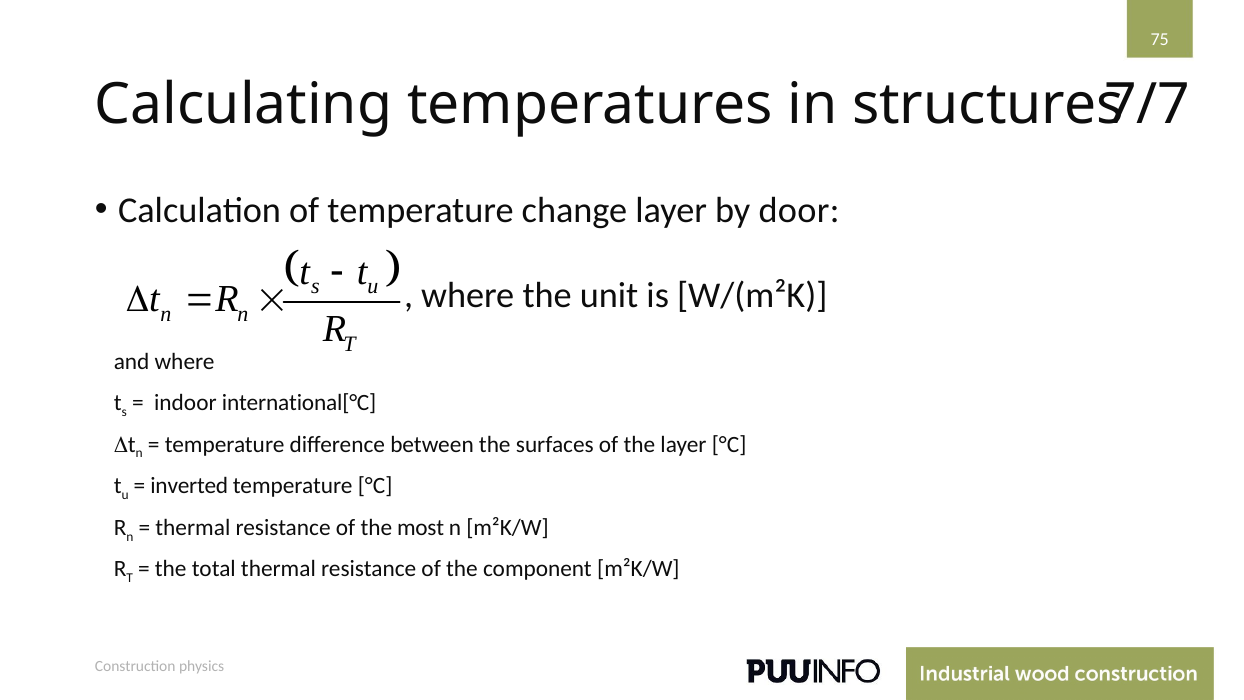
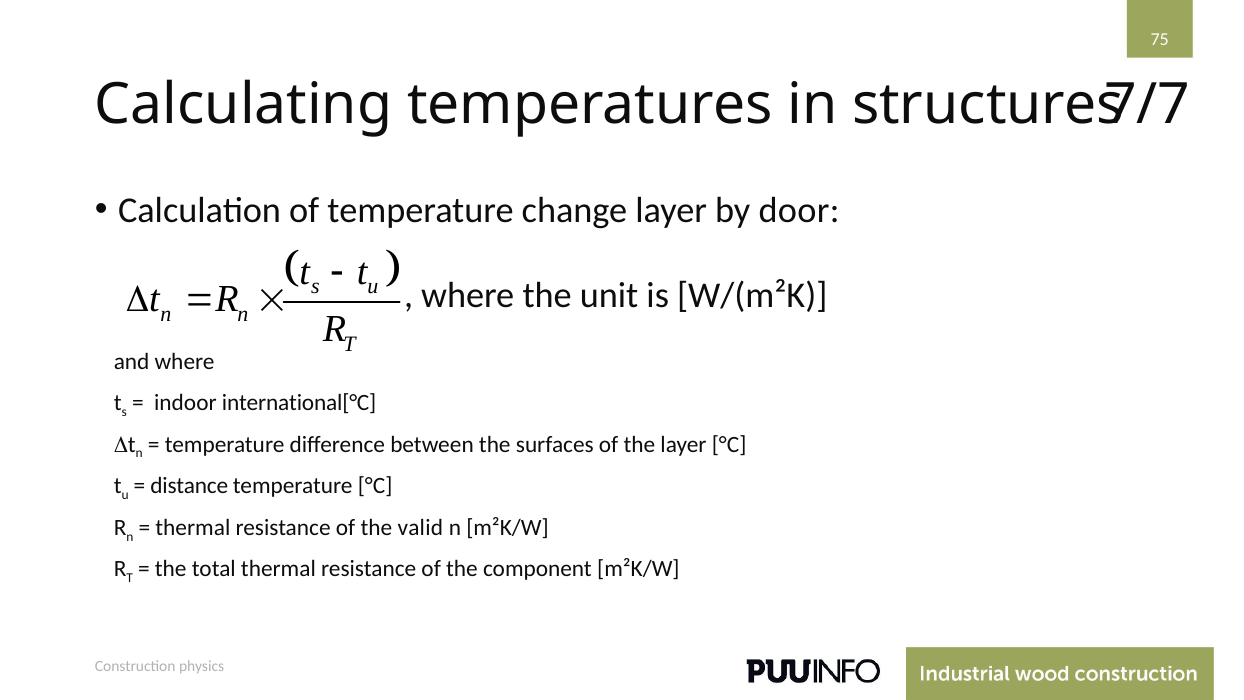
inverted: inverted -> distance
most: most -> valid
